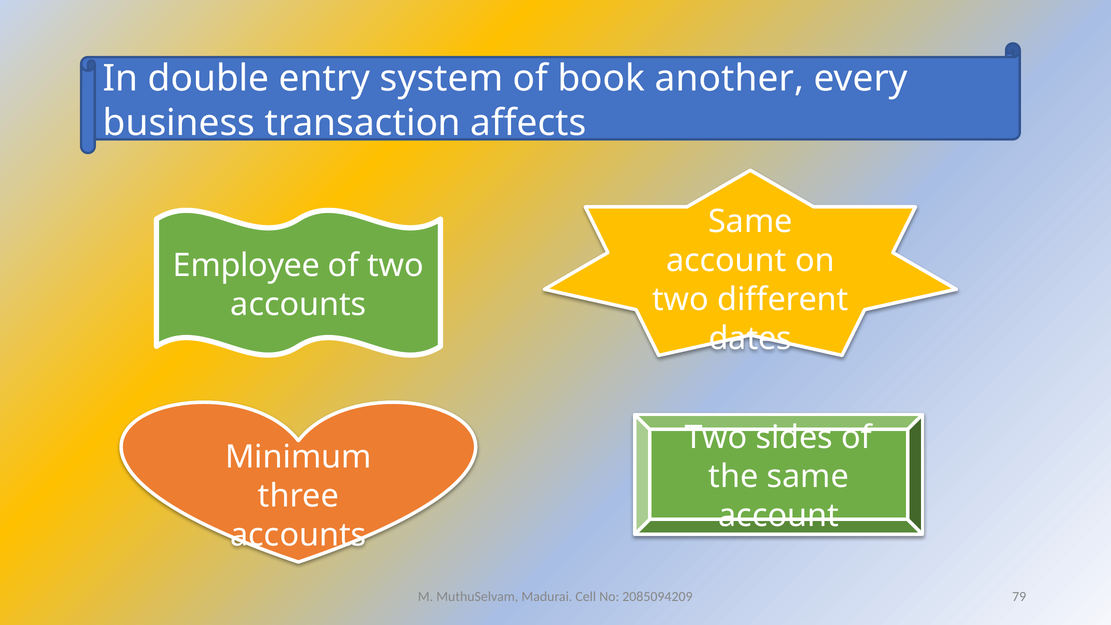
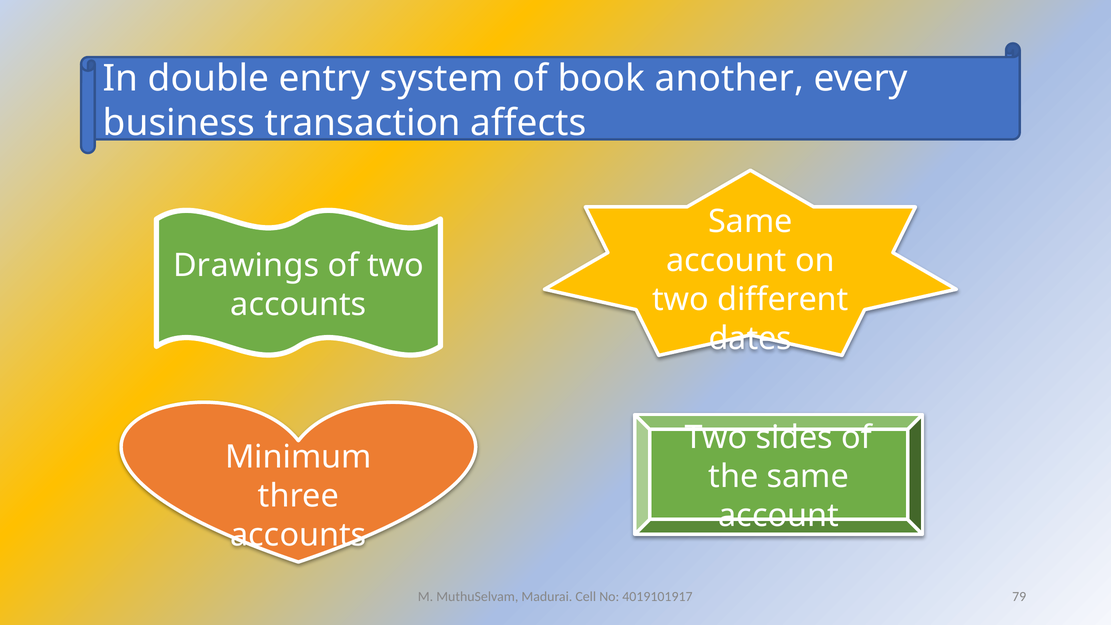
Employee: Employee -> Drawings
2085094209: 2085094209 -> 4019101917
